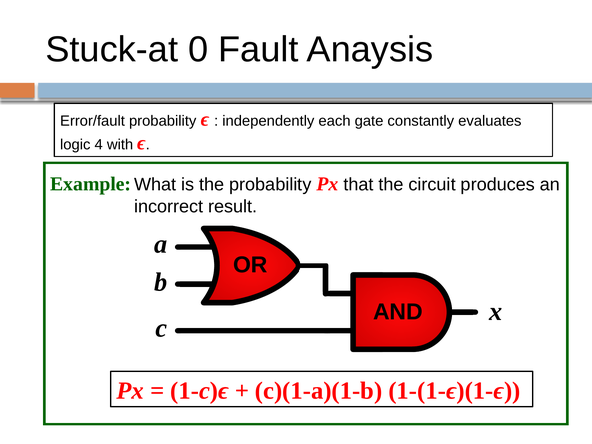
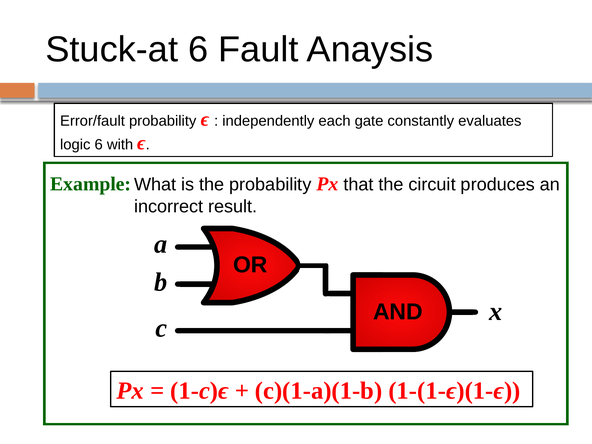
Stuck-at 0: 0 -> 6
logic 4: 4 -> 6
